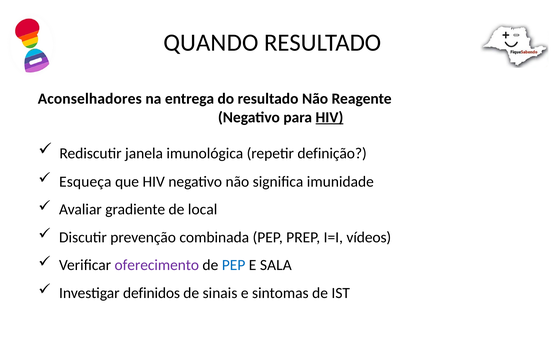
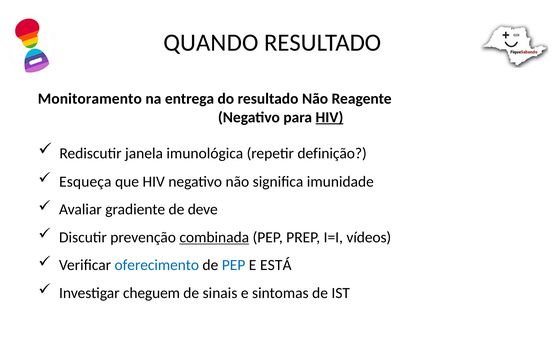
Aconselhadores: Aconselhadores -> Monitoramento
local: local -> deve
combinada underline: none -> present
oferecimento colour: purple -> blue
SALA: SALA -> ESTÁ
definidos: definidos -> cheguem
